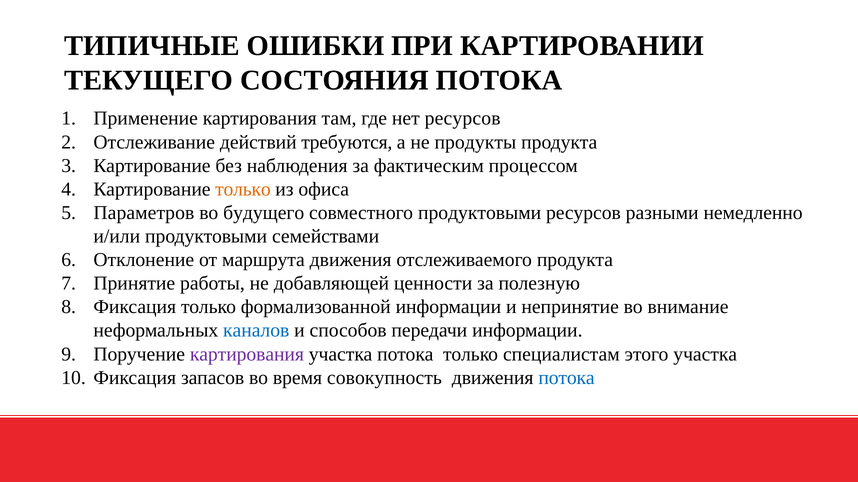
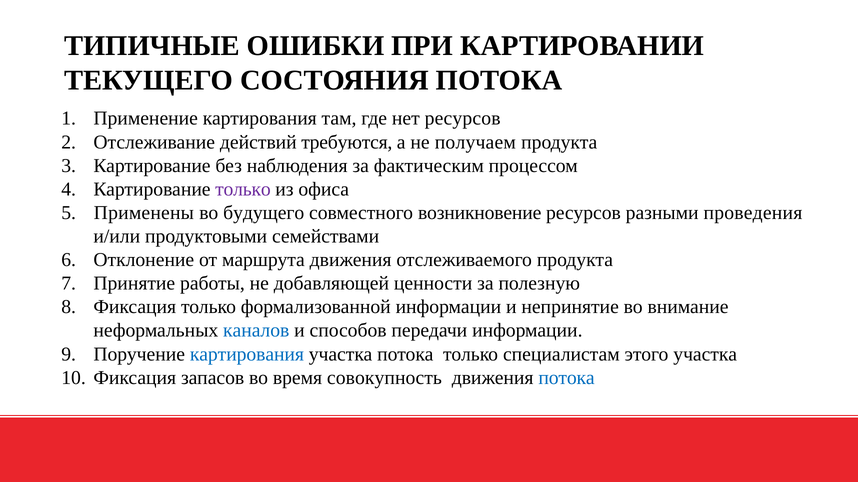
продукты: продукты -> получаем
только at (243, 189) colour: orange -> purple
Параметров: Параметров -> Применены
совместного продуктовыми: продуктовыми -> возникновение
немедленно: немедленно -> проведения
картирования at (247, 355) colour: purple -> blue
